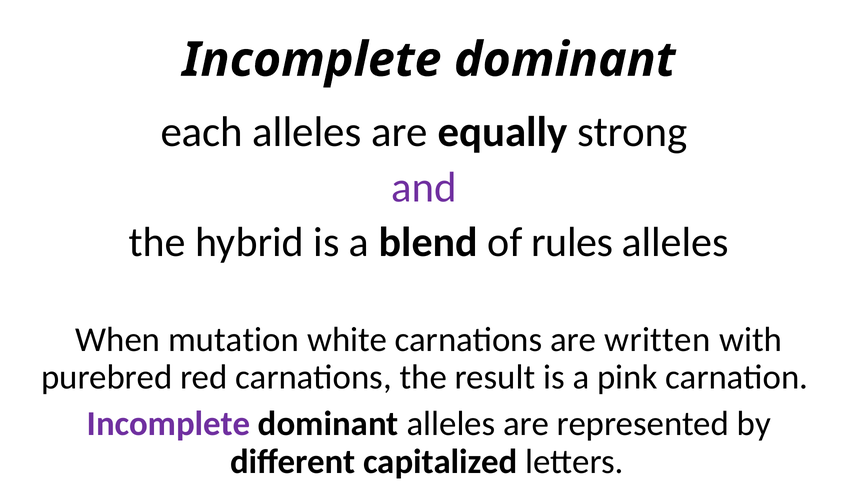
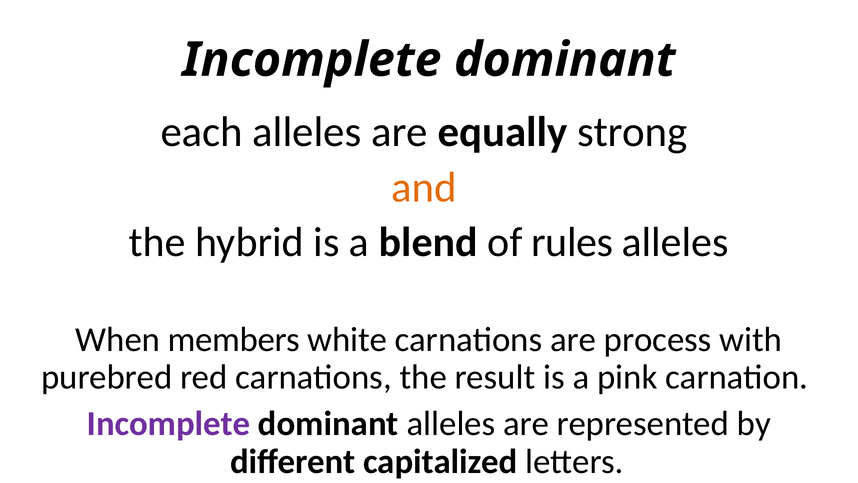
and colour: purple -> orange
mutation: mutation -> members
written: written -> process
